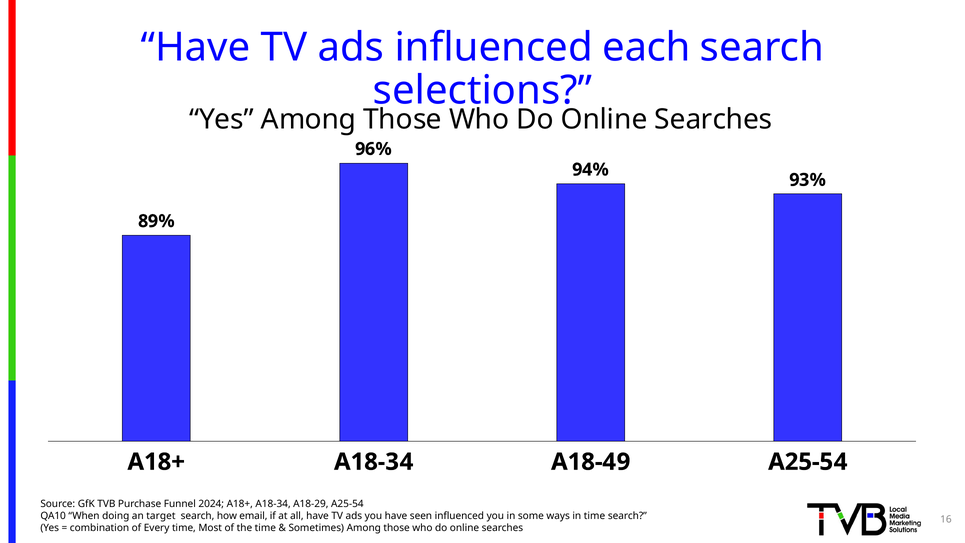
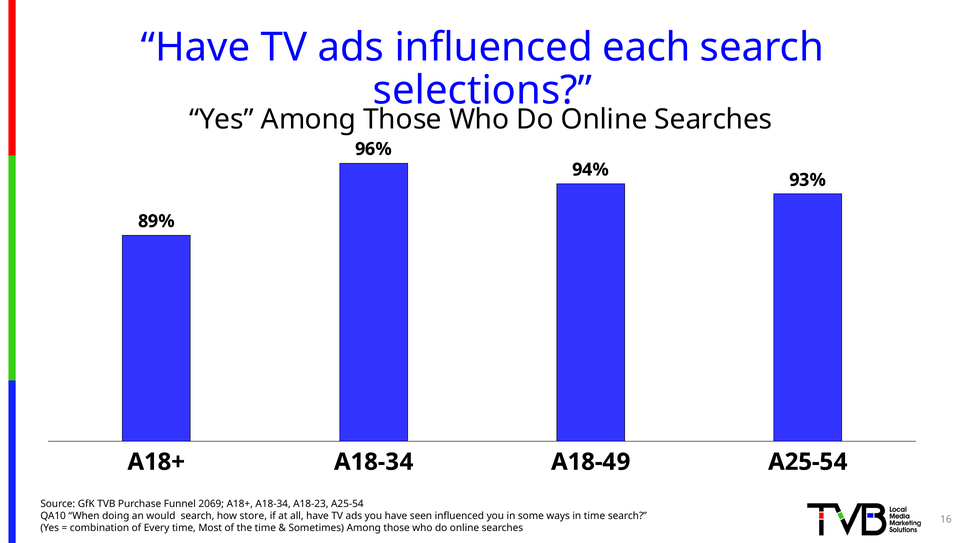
2024: 2024 -> 2069
A18-29: A18-29 -> A18-23
target: target -> would
email: email -> store
